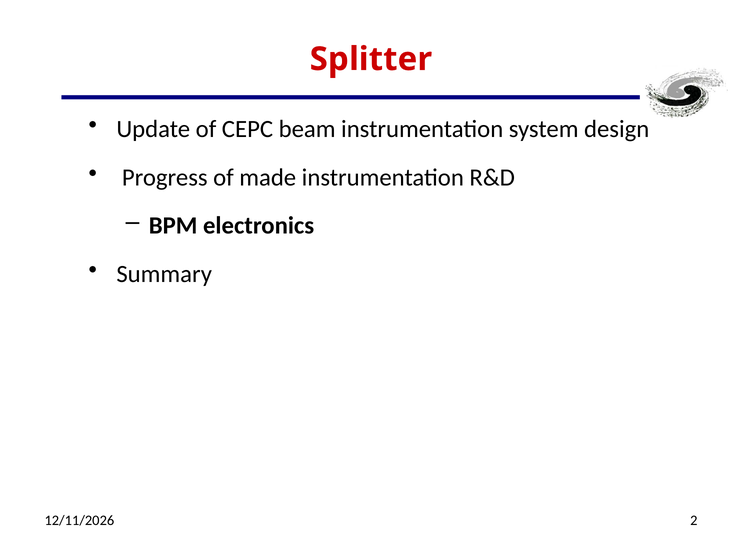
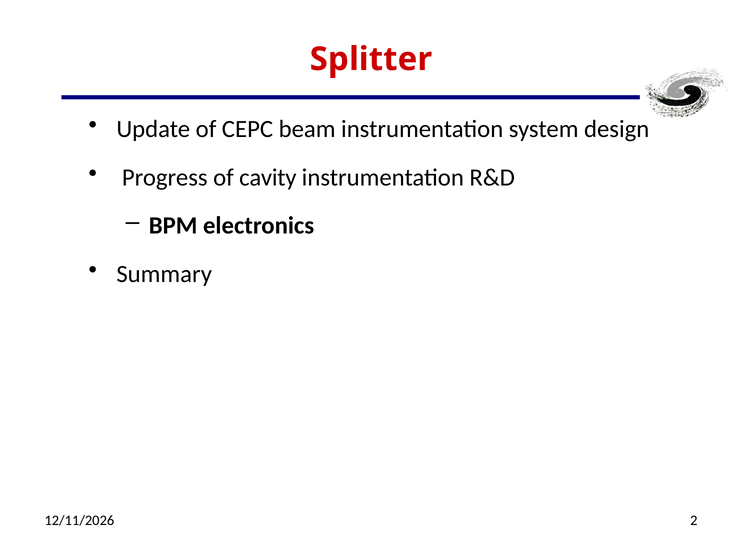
made: made -> cavity
